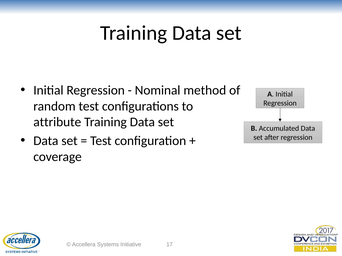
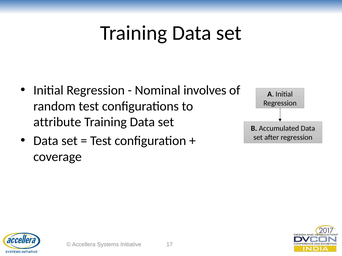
method: method -> involves
